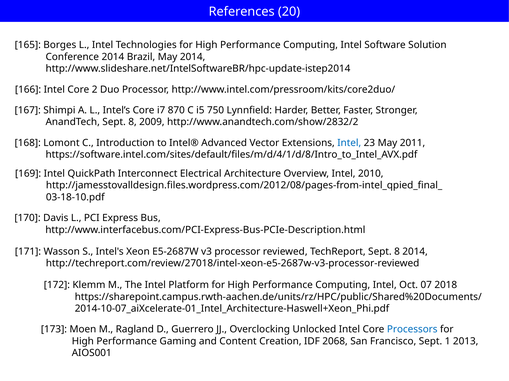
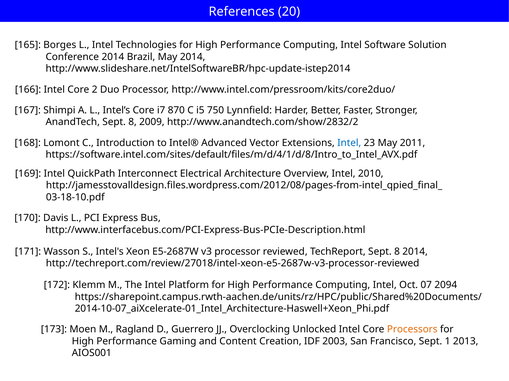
2018: 2018 -> 2094
Processors colour: blue -> orange
2068: 2068 -> 2003
